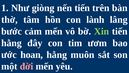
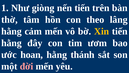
lành: lành -> theo
bước at (12, 31): bước -> hằng
Xin colour: light green -> yellow
muôn: muôn -> thánh
